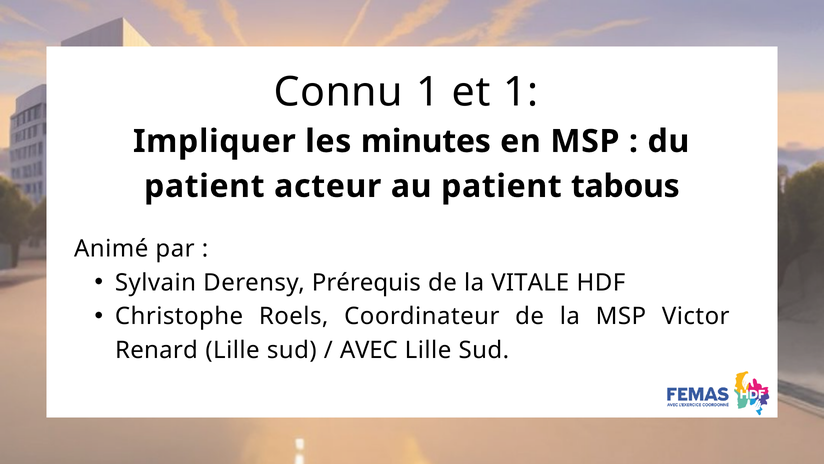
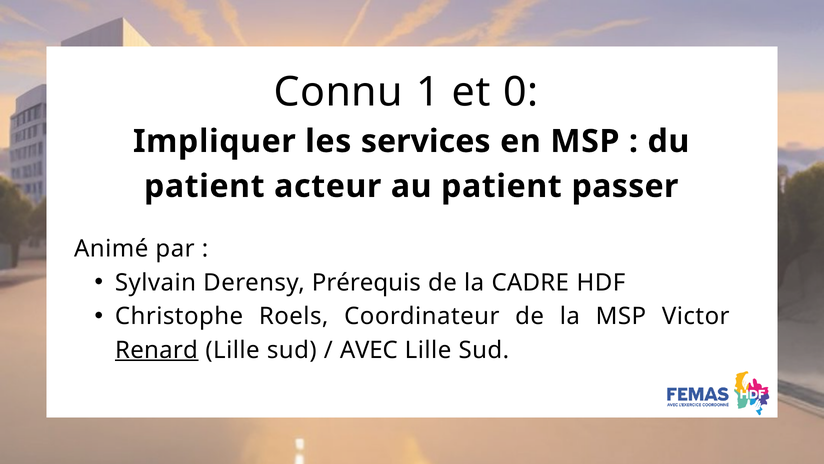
et 1: 1 -> 0
minutes: minutes -> services
tabous: tabous -> passer
VITALE: VITALE -> CADRE
Renard underline: none -> present
